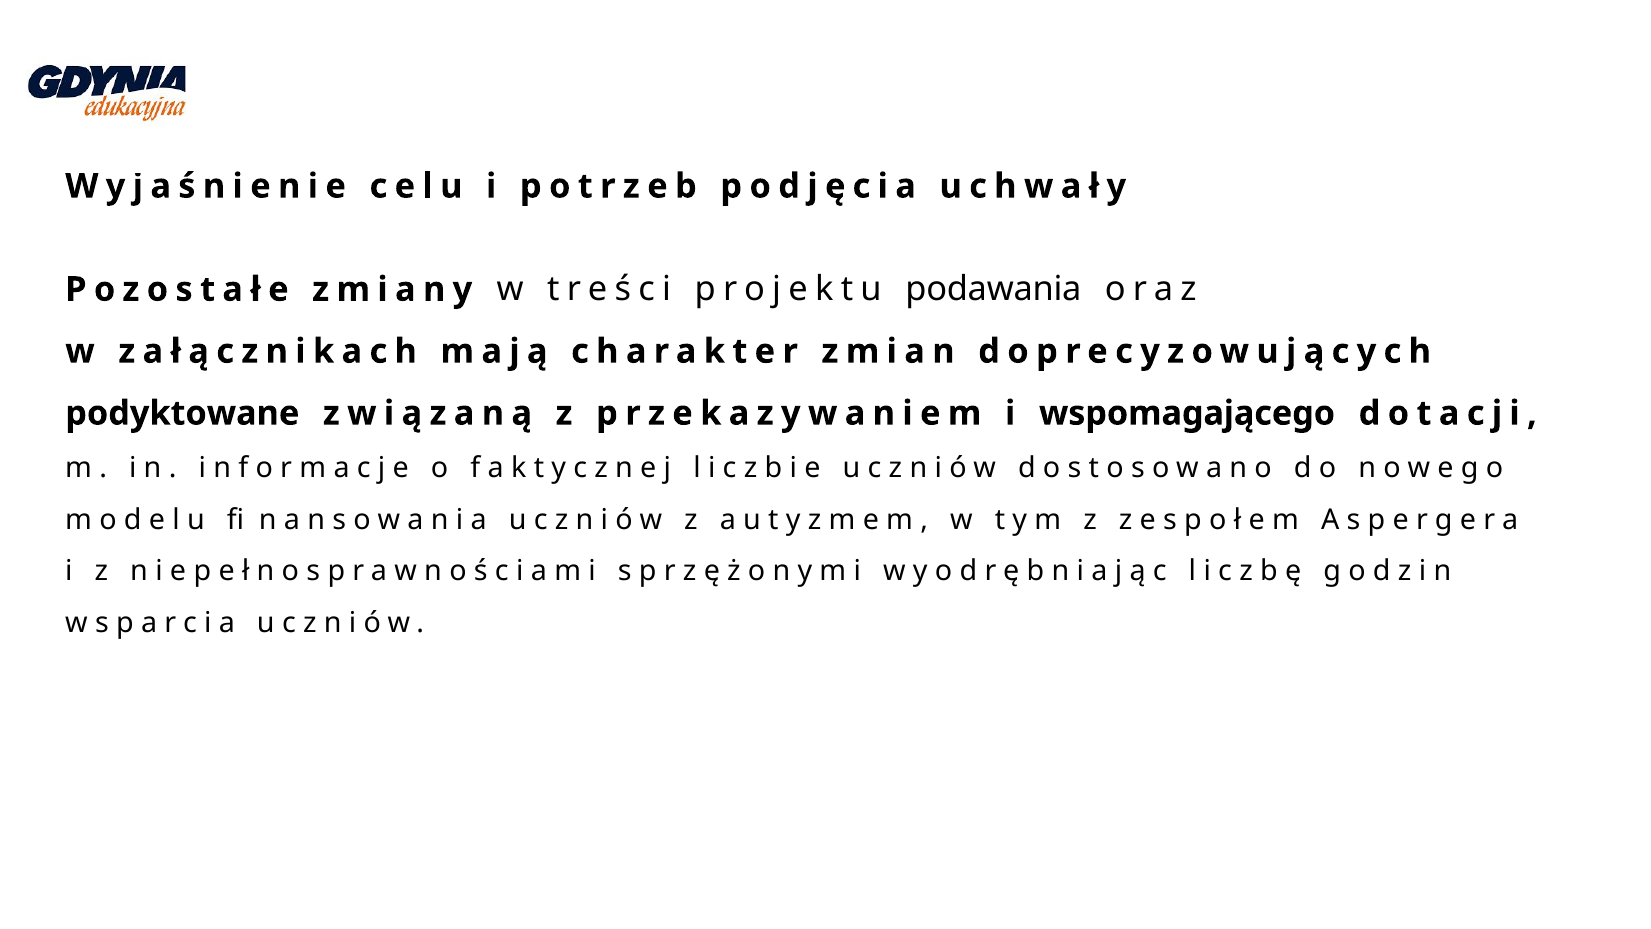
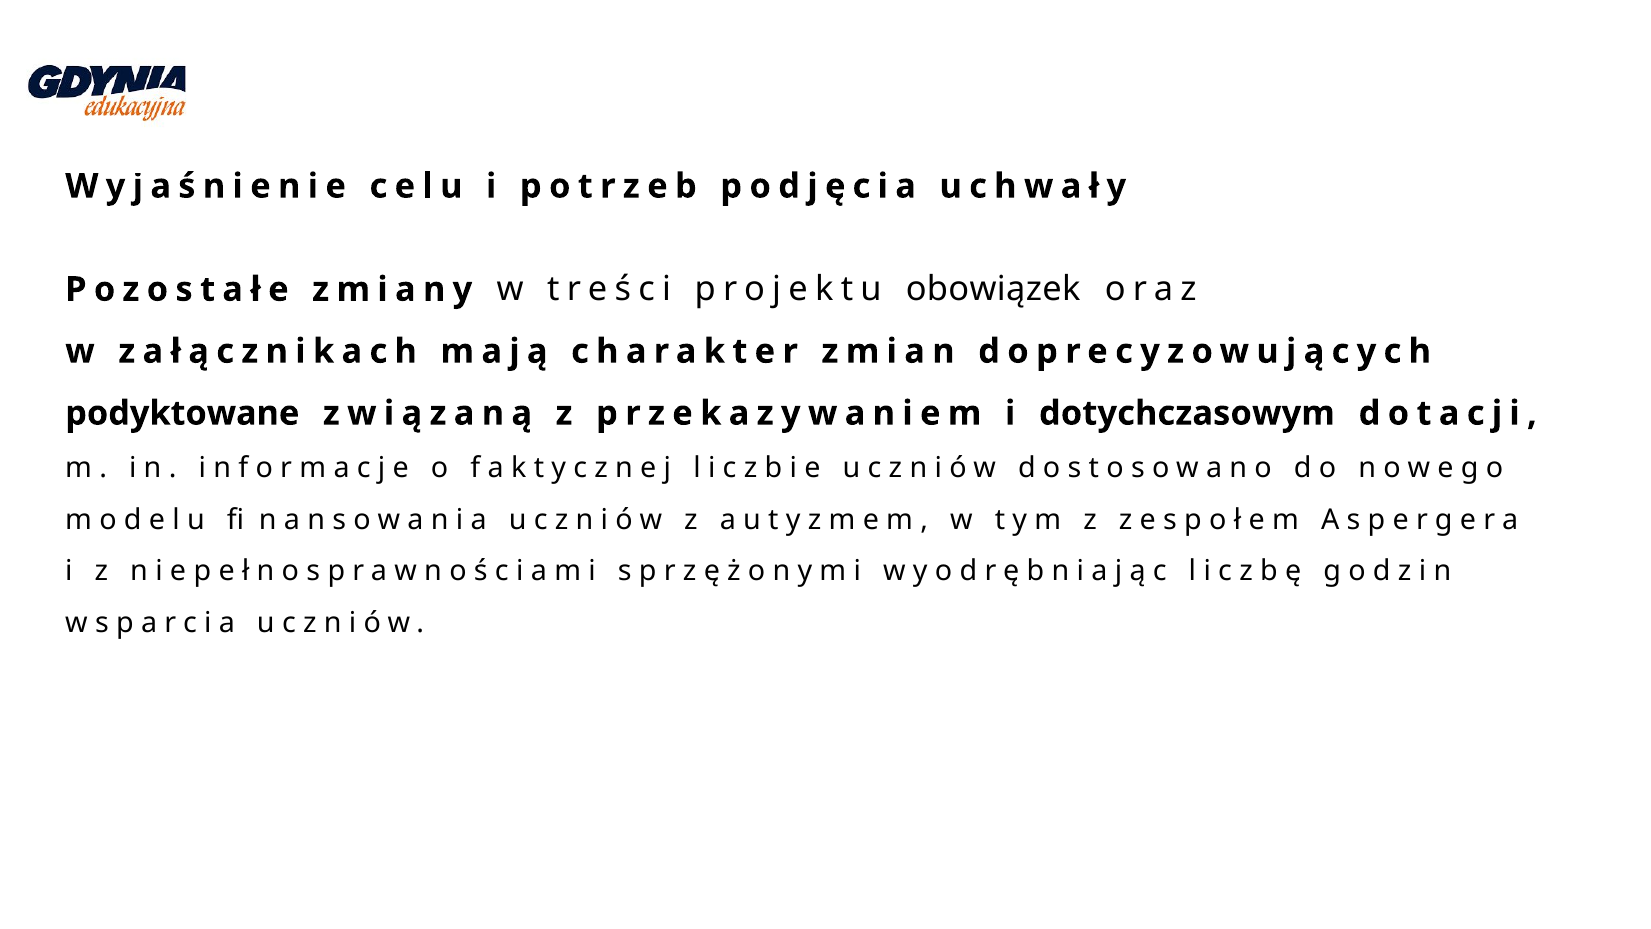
podawania: podawania -> obowiązek
wspomagającego: wspomagającego -> dotychczasowym
